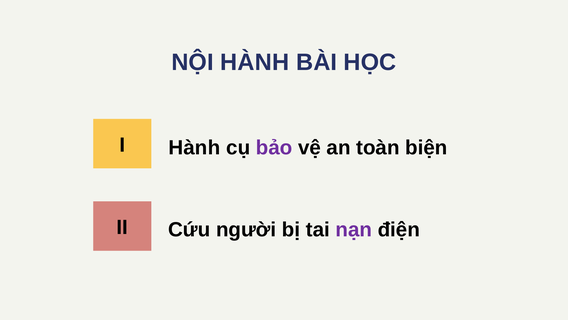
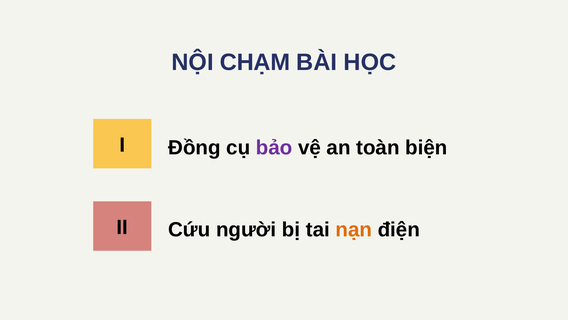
NỘI HÀNH: HÀNH -> CHẠM
I Hành: Hành -> Đồng
nạn colour: purple -> orange
